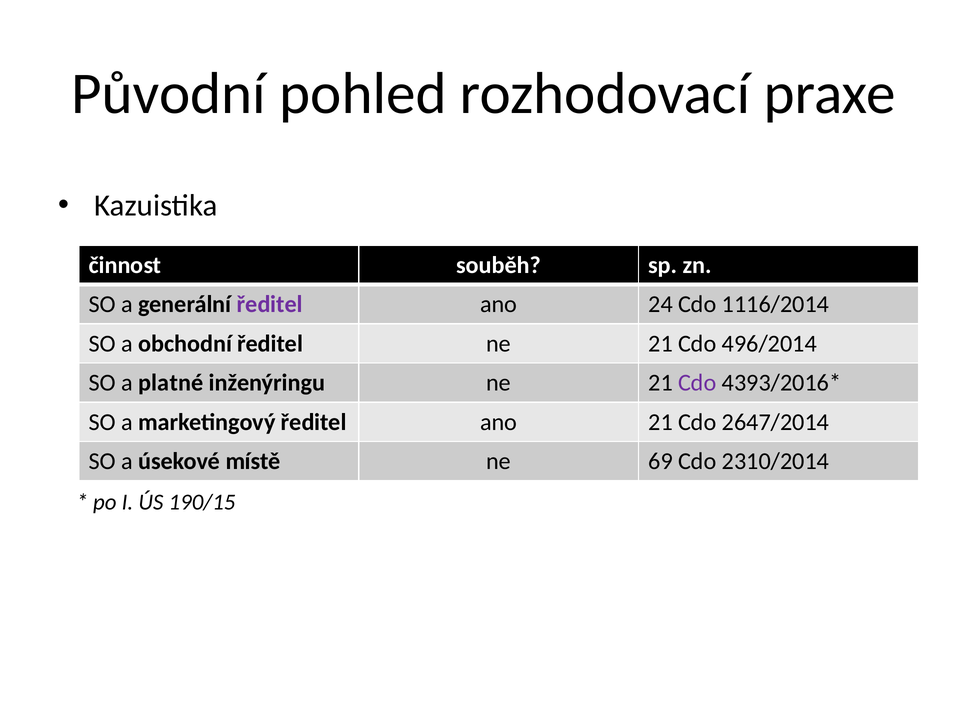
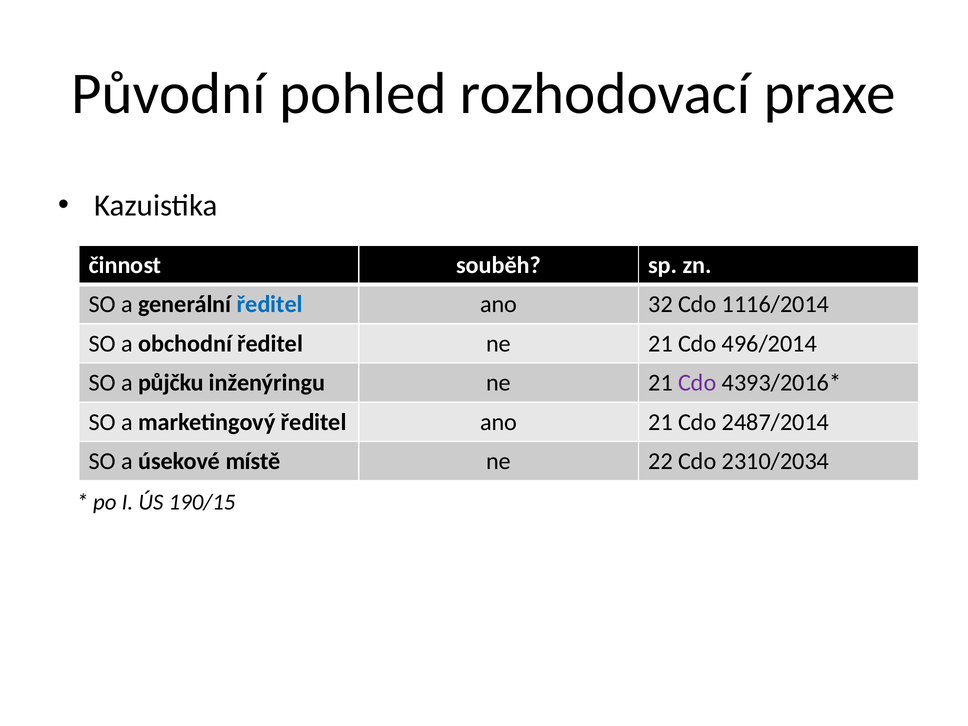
ředitel at (270, 304) colour: purple -> blue
24: 24 -> 32
platné: platné -> půjčku
2647/2014: 2647/2014 -> 2487/2014
69: 69 -> 22
2310/2014: 2310/2014 -> 2310/2034
